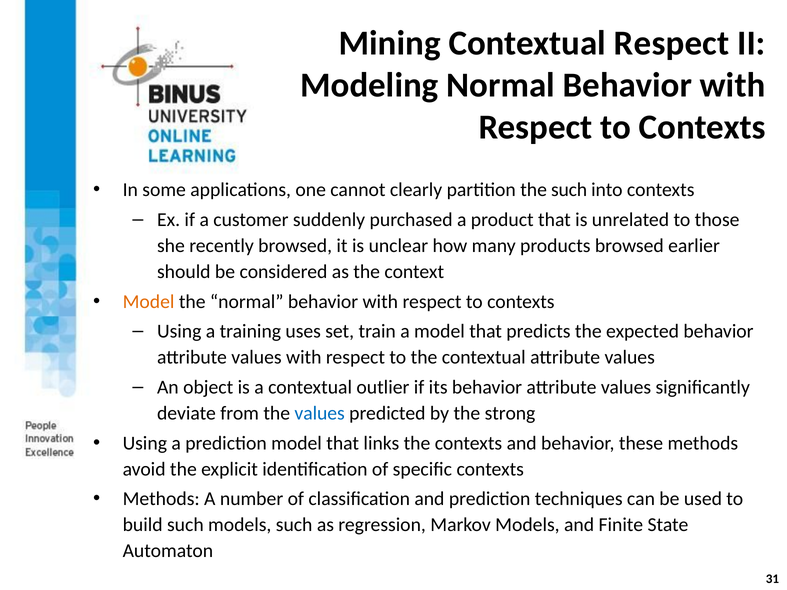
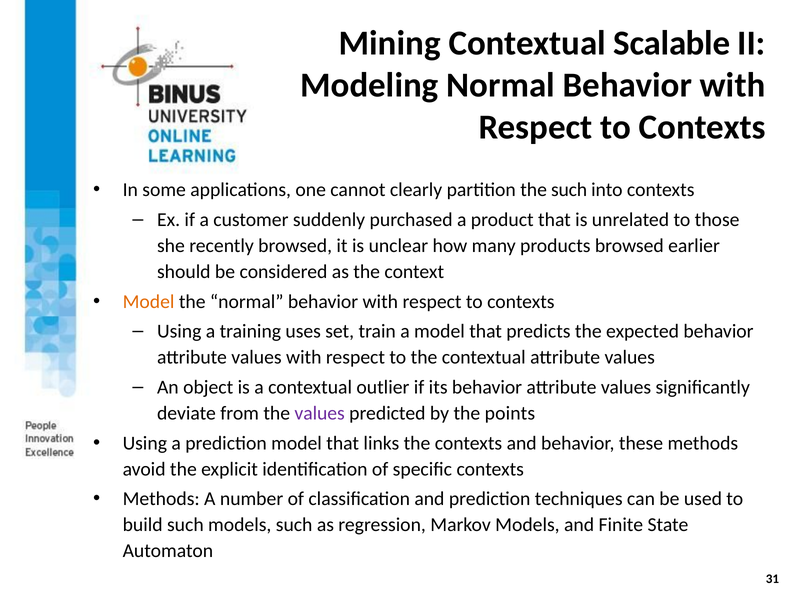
Contextual Respect: Respect -> Scalable
values at (320, 413) colour: blue -> purple
strong: strong -> points
